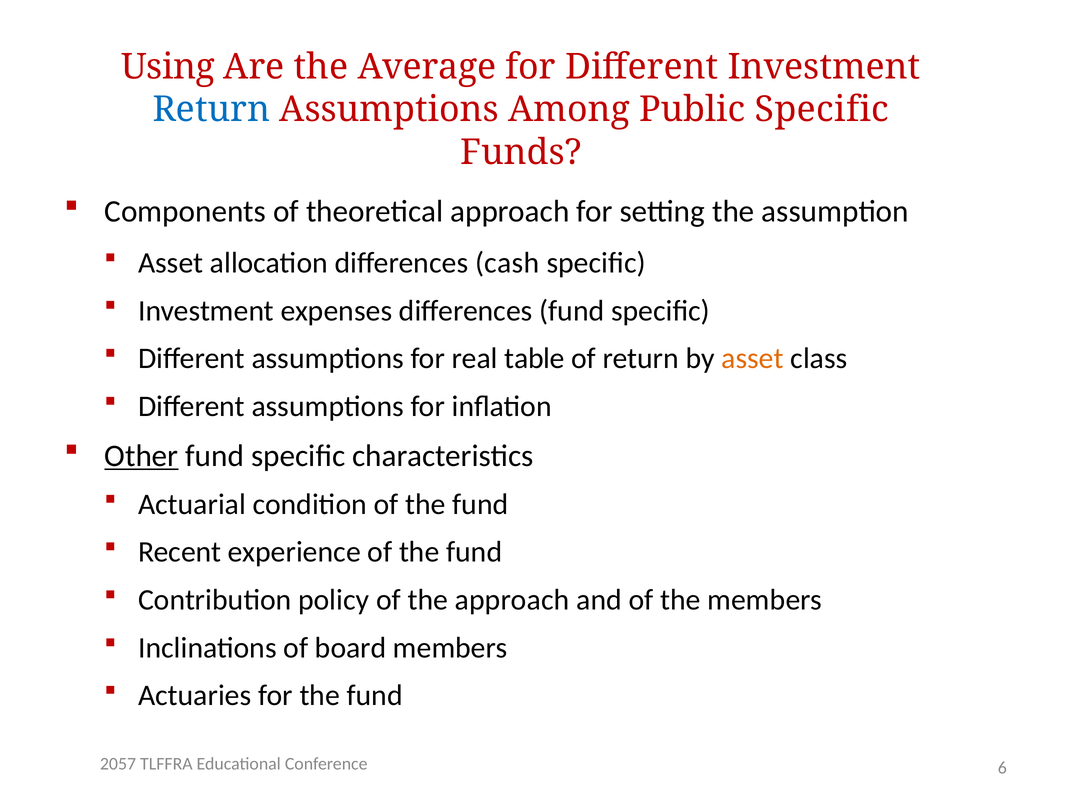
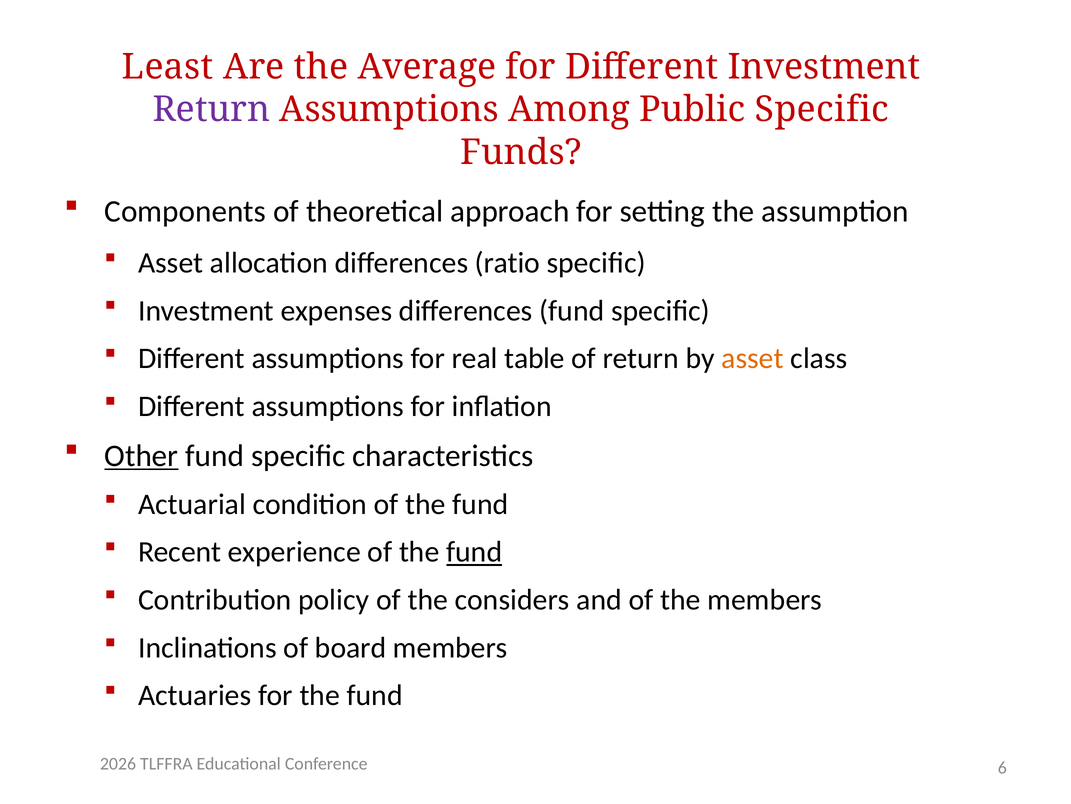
Using: Using -> Least
Return at (211, 110) colour: blue -> purple
cash: cash -> ratio
fund at (474, 552) underline: none -> present
the approach: approach -> considers
2057: 2057 -> 2026
